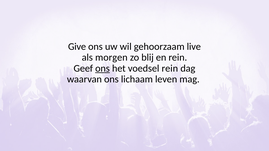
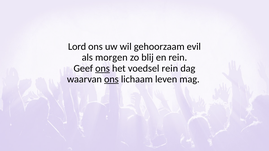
Give: Give -> Lord
live: live -> evil
ons at (111, 79) underline: none -> present
